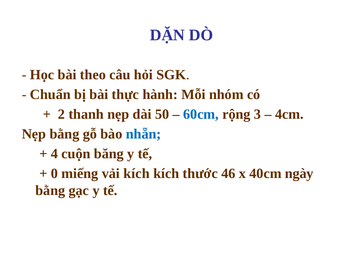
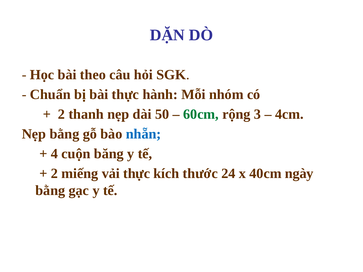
60cm colour: blue -> green
0 at (54, 174): 0 -> 2
vải kích: kích -> thực
46: 46 -> 24
